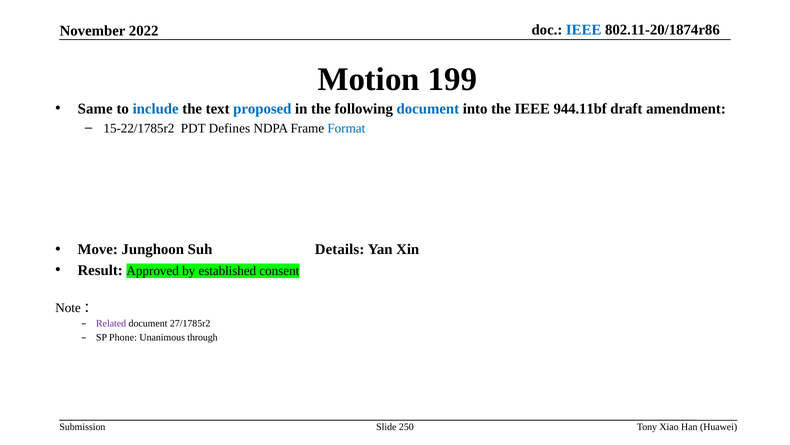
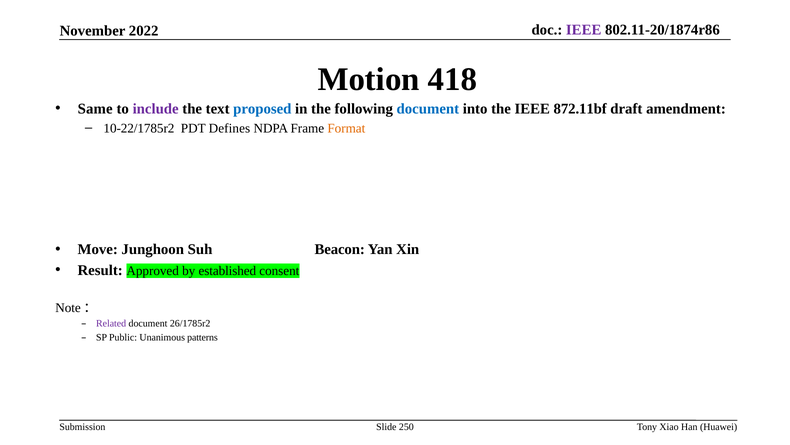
IEEE at (584, 30) colour: blue -> purple
199: 199 -> 418
include colour: blue -> purple
944.11bf: 944.11bf -> 872.11bf
15-22/1785r2: 15-22/1785r2 -> 10-22/1785r2
Format colour: blue -> orange
Details: Details -> Beacon
27/1785r2: 27/1785r2 -> 26/1785r2
Phone: Phone -> Public
through: through -> patterns
